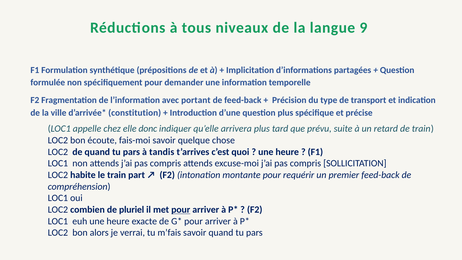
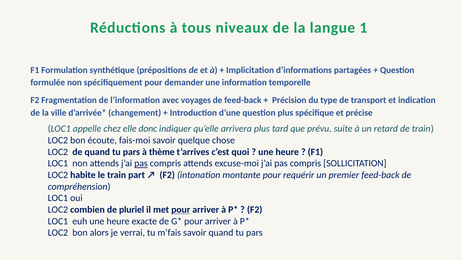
9: 9 -> 1
portant: portant -> voyages
constitution: constitution -> changement
tandis: tandis -> thème
pas at (141, 163) underline: none -> present
